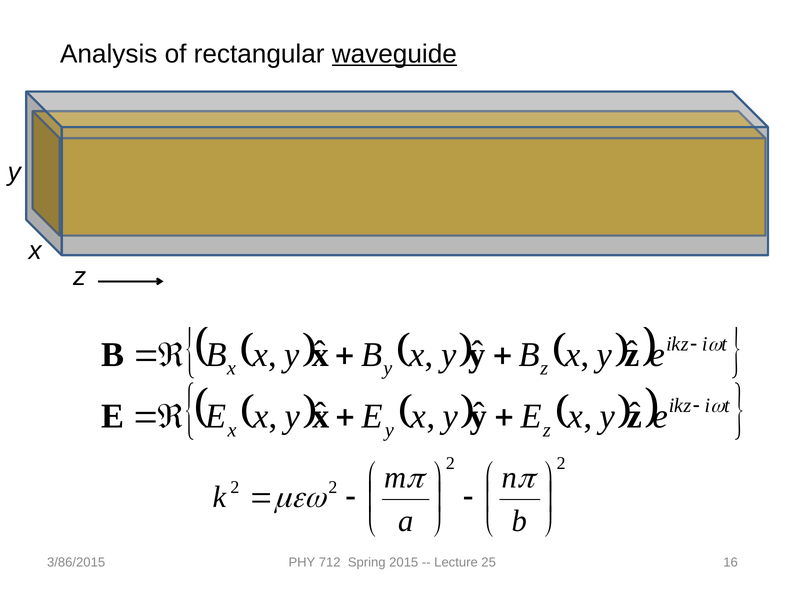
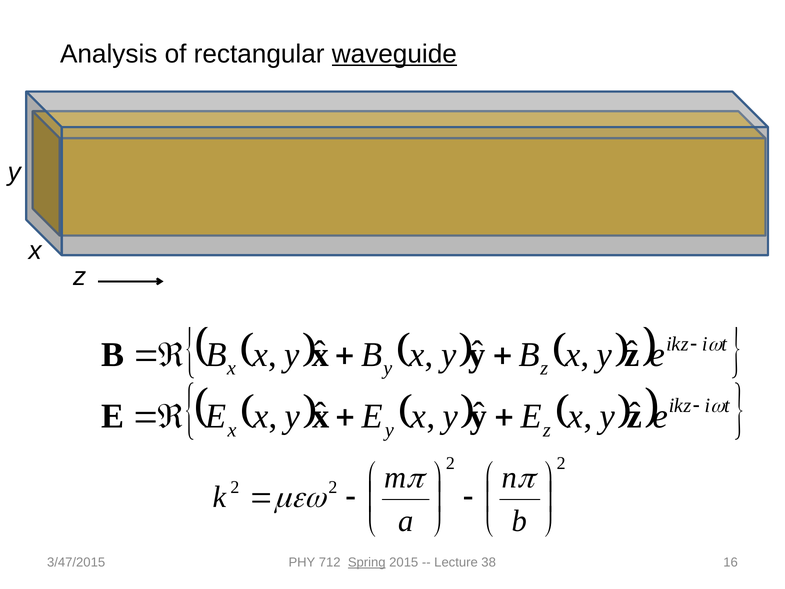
3/86/2015: 3/86/2015 -> 3/47/2015
Spring underline: none -> present
25: 25 -> 38
